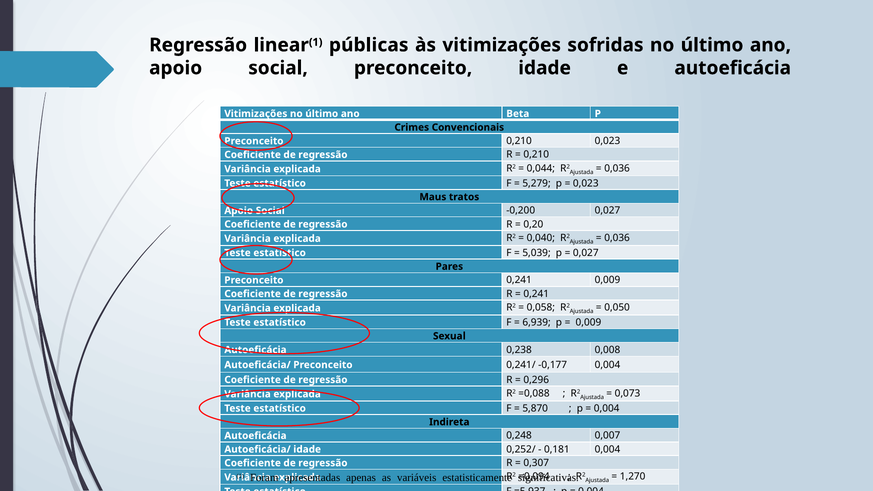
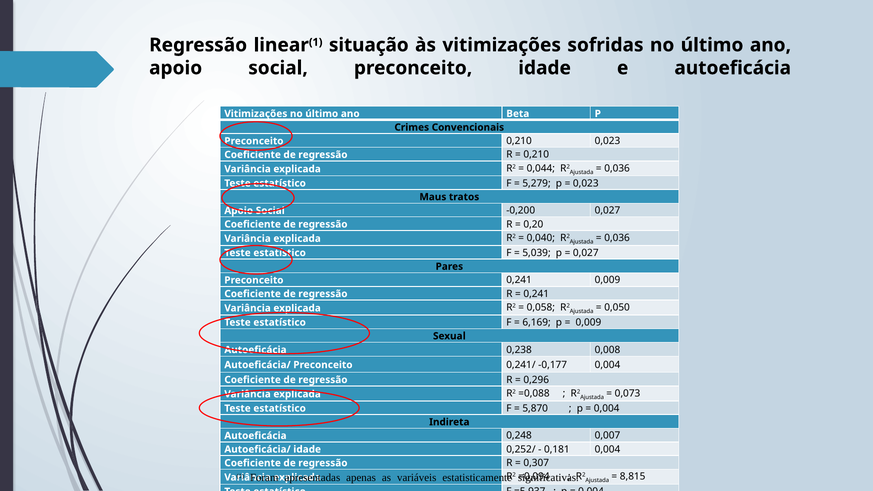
públicas: públicas -> situação
6,939: 6,939 -> 6,169
1,270: 1,270 -> 8,815
